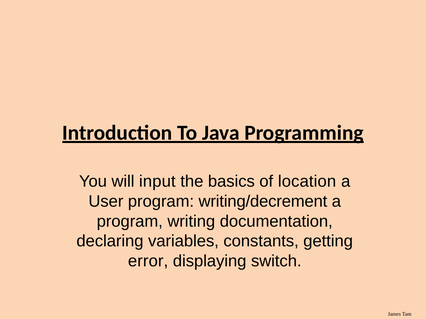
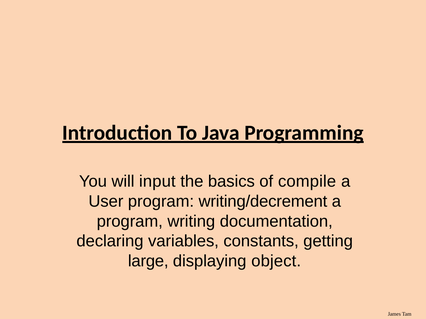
location: location -> compile
error: error -> large
switch: switch -> object
